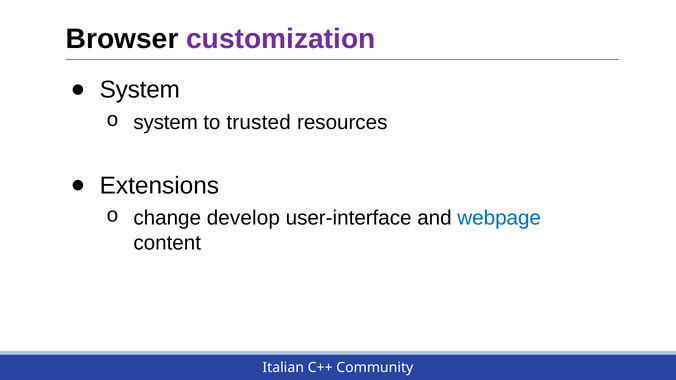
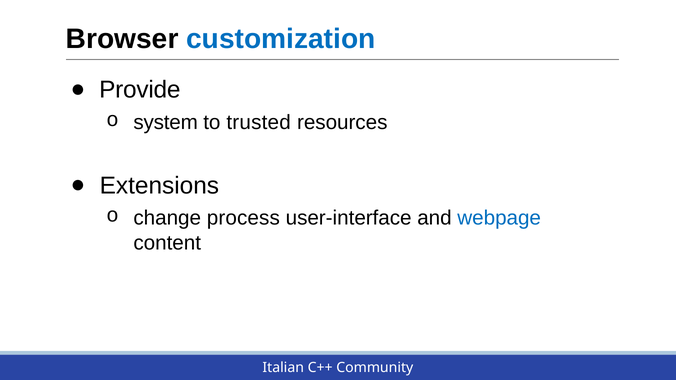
customization colour: purple -> blue
System at (140, 90): System -> Provide
develop: develop -> process
